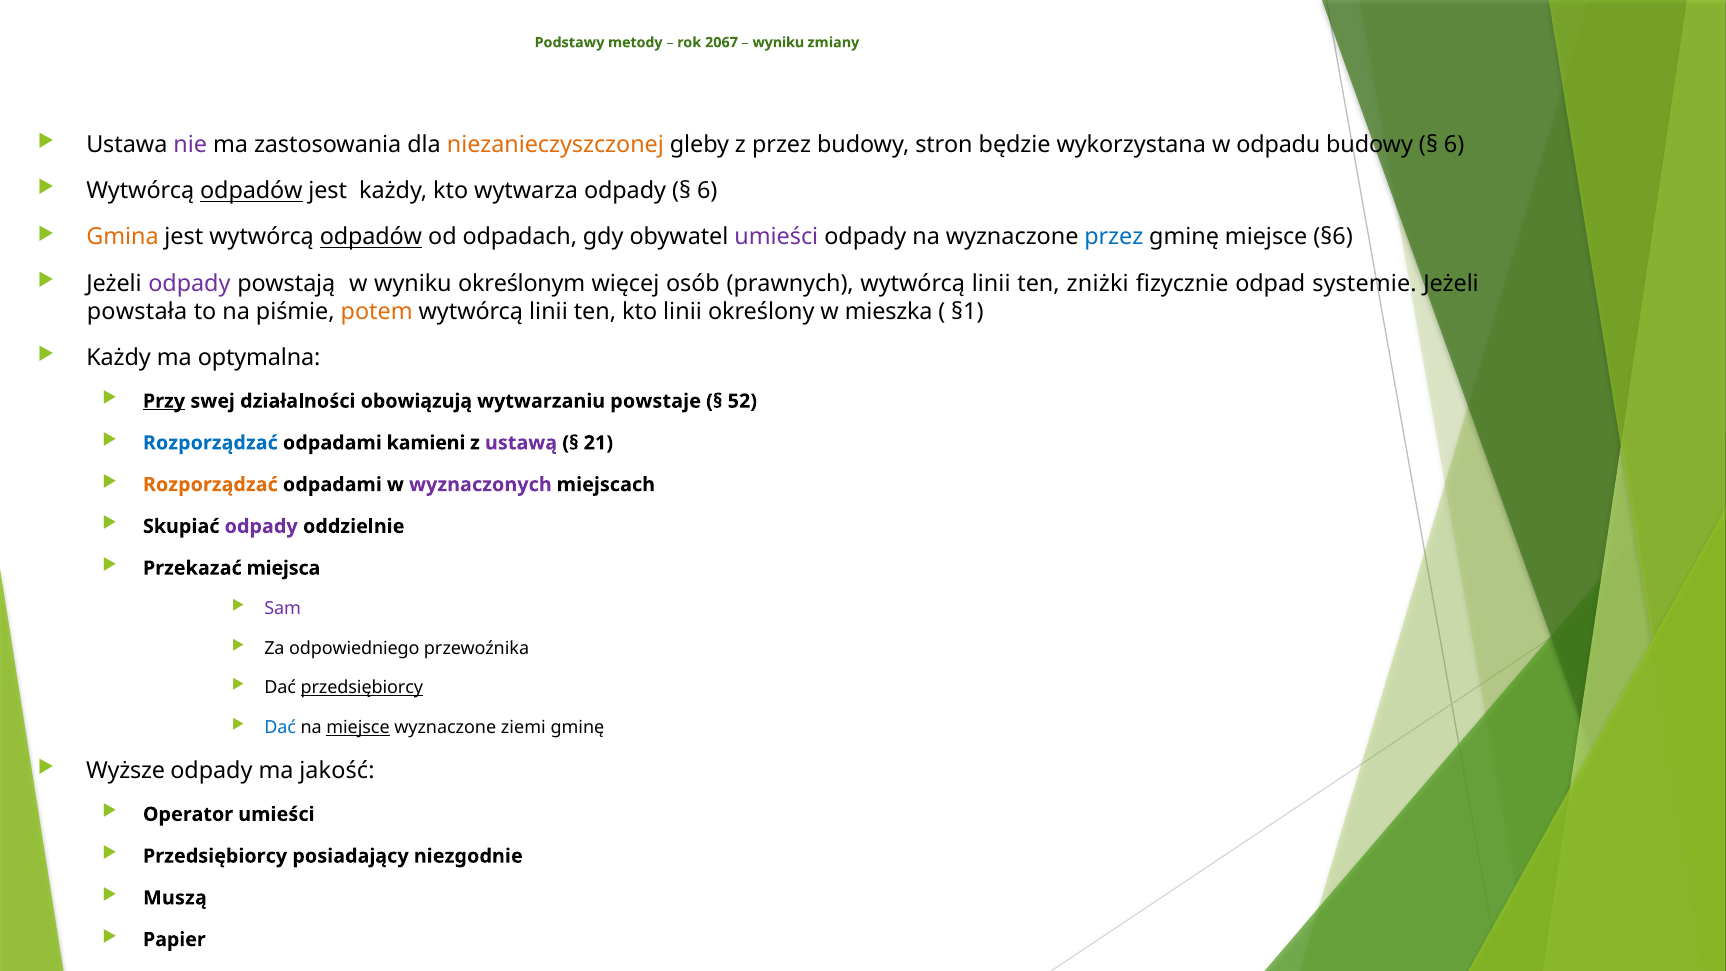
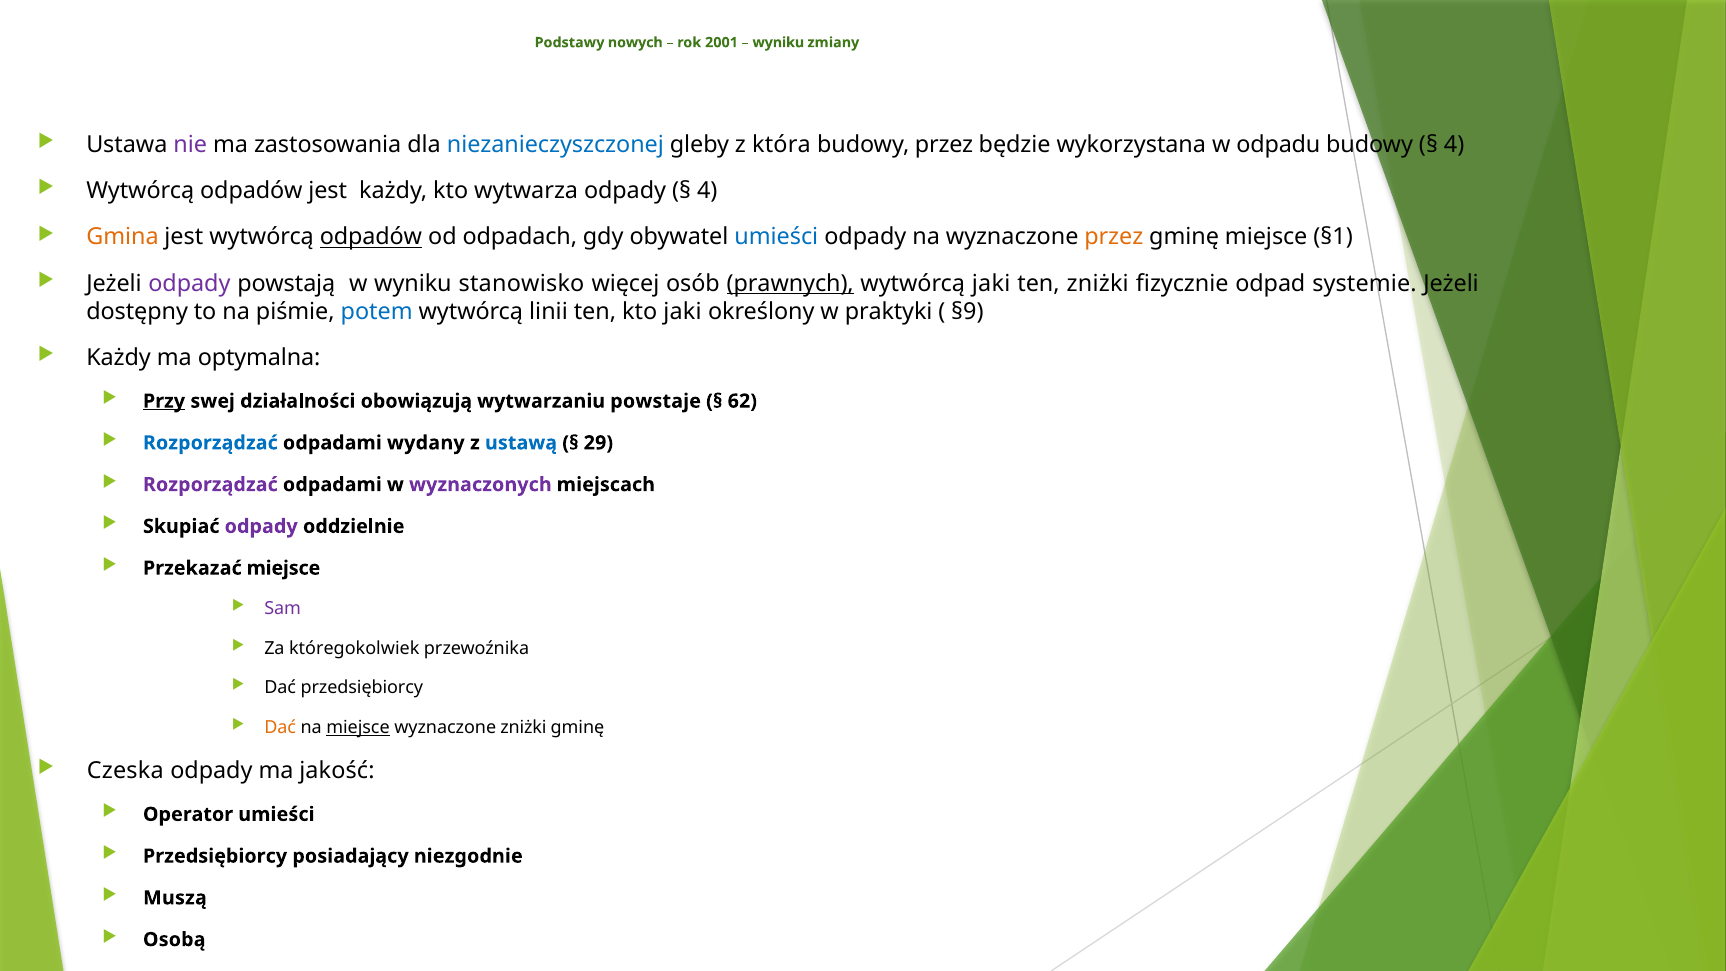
metody: metody -> nowych
2067: 2067 -> 2001
niezanieczyszczonej colour: orange -> blue
z przez: przez -> która
budowy stron: stron -> przez
6 at (1454, 145): 6 -> 4
odpadów at (251, 191) underline: present -> none
6 at (707, 191): 6 -> 4
umieści at (776, 237) colour: purple -> blue
przez at (1114, 237) colour: blue -> orange
§6: §6 -> §1
określonym: określonym -> stanowisko
prawnych underline: none -> present
linii at (991, 283): linii -> jaki
powstała: powstała -> dostępny
potem colour: orange -> blue
kto linii: linii -> jaki
mieszka: mieszka -> praktyki
§1: §1 -> §9
52: 52 -> 62
kamieni: kamieni -> wydany
ustawą colour: purple -> blue
21: 21 -> 29
Rozporządzać at (210, 485) colour: orange -> purple
Przekazać miejsca: miejsca -> miejsce
odpowiedniego: odpowiedniego -> któregokolwiek
przedsiębiorcy at (362, 688) underline: present -> none
Dać at (280, 727) colour: blue -> orange
wyznaczone ziemi: ziemi -> zniżki
Wyższe: Wyższe -> Czeska
Papier: Papier -> Osobą
